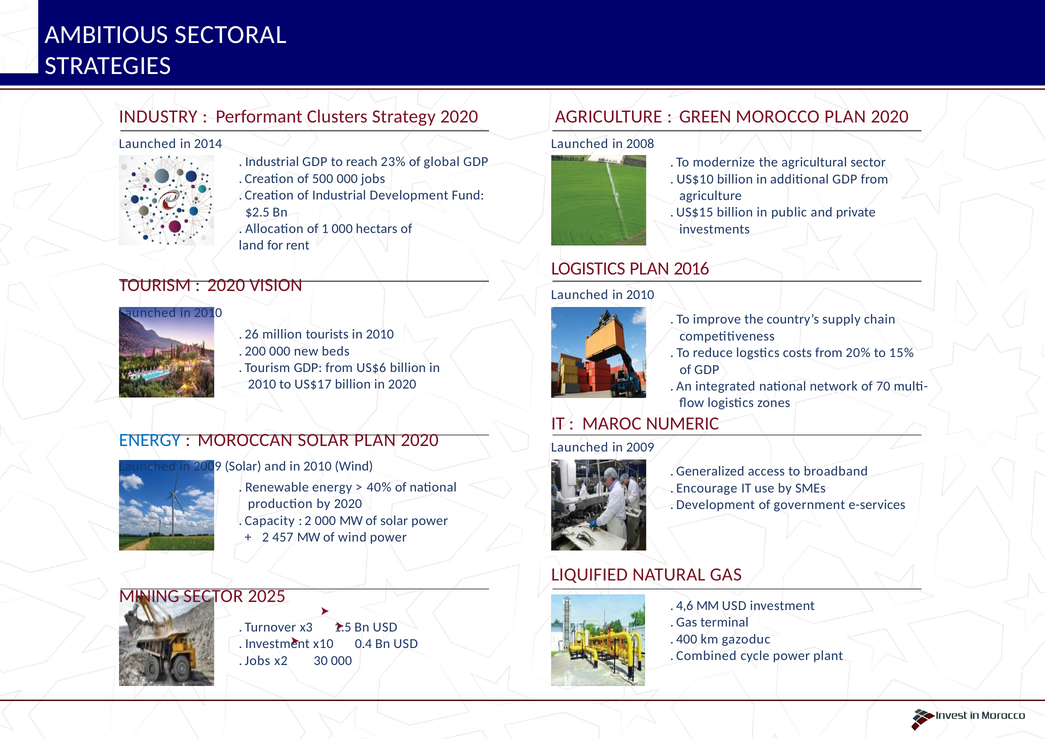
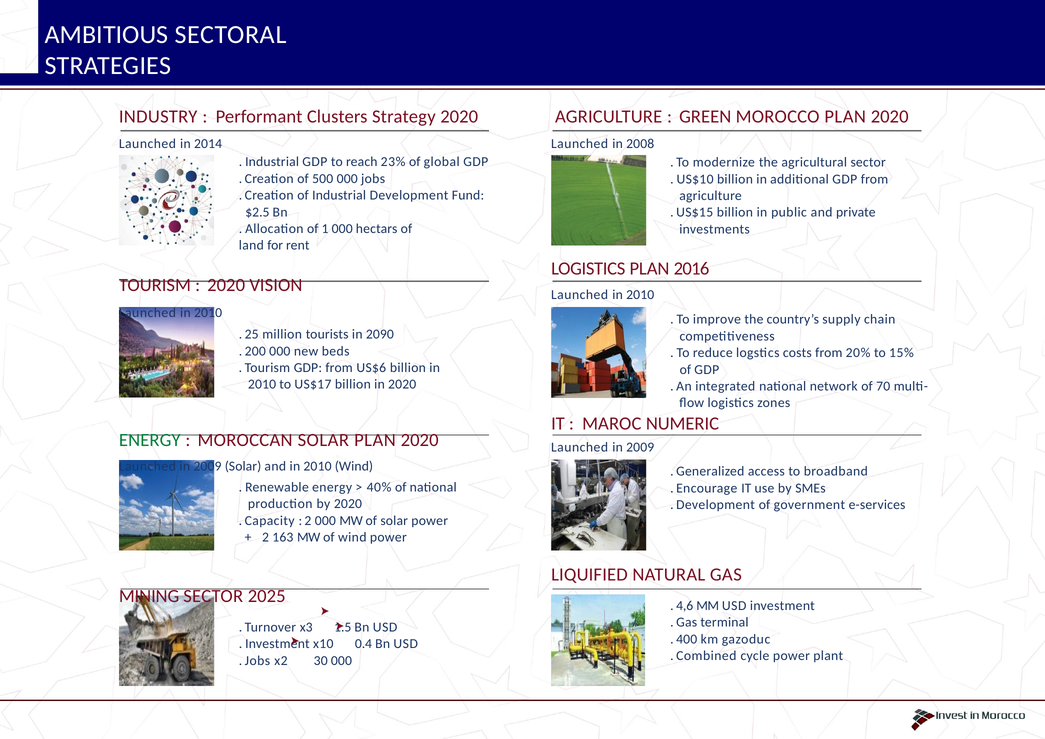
26: 26 -> 25
tourists in 2010: 2010 -> 2090
ENERGY at (150, 440) colour: blue -> green
457: 457 -> 163
